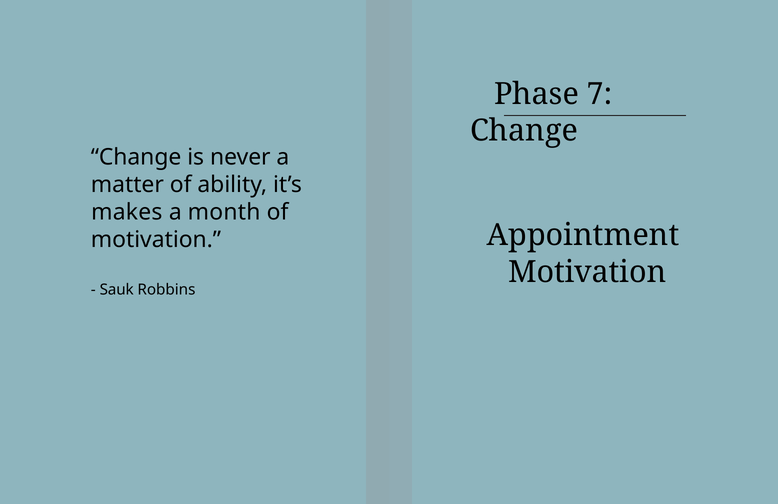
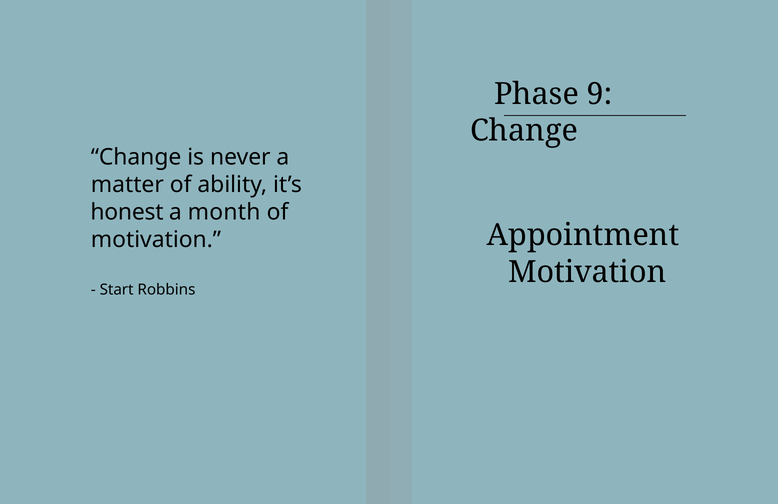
7: 7 -> 9
makes: makes -> honest
Sauk: Sauk -> Start
